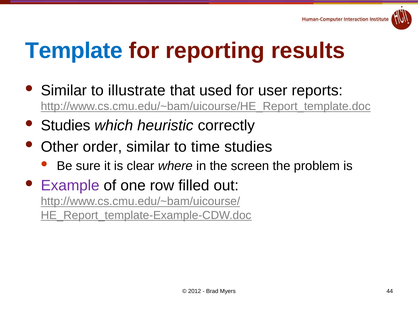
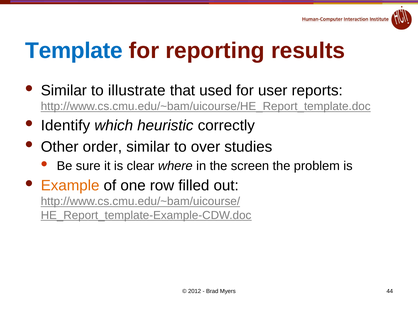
Studies at (66, 126): Studies -> Identify
time: time -> over
Example colour: purple -> orange
